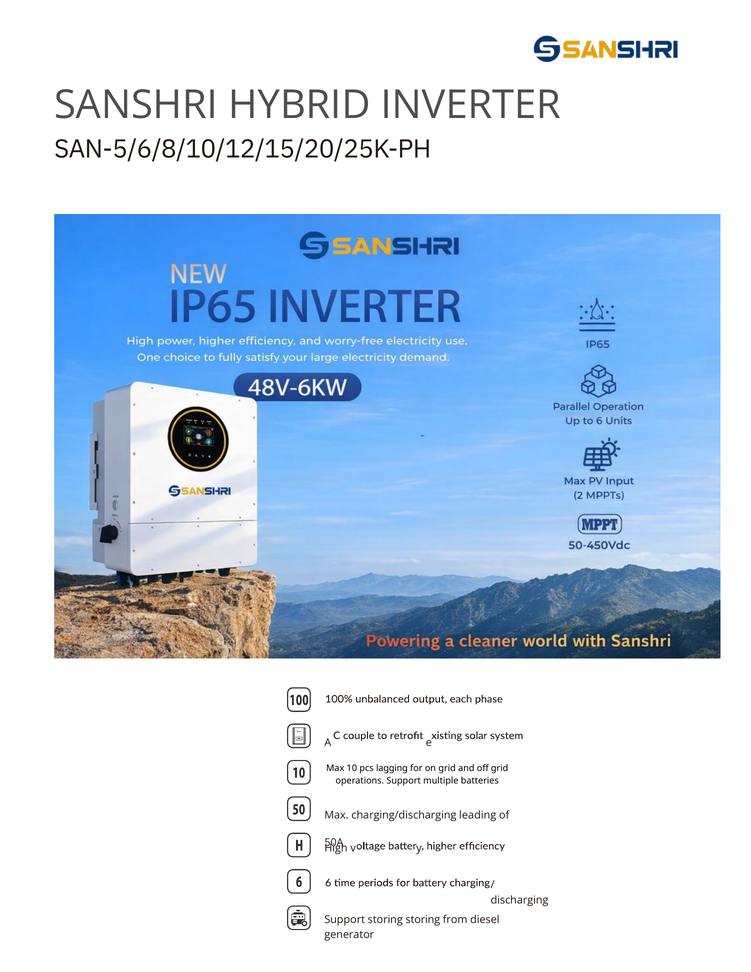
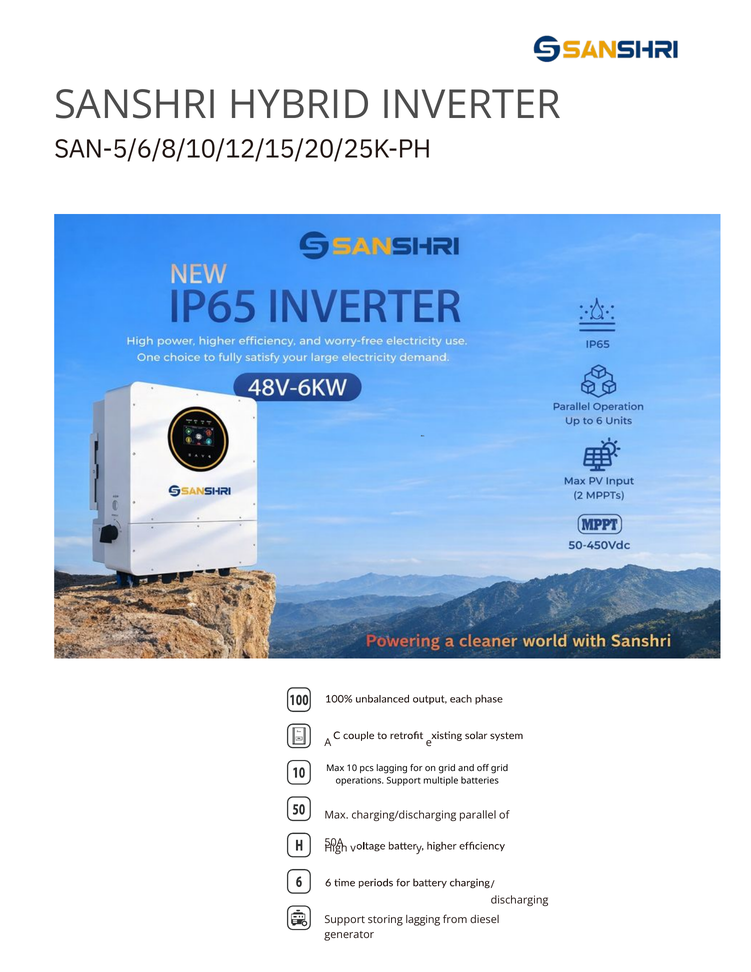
leading: leading -> parallel
storing storing: storing -> lagging
